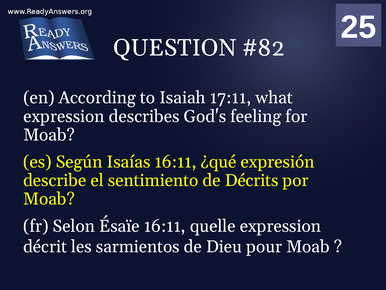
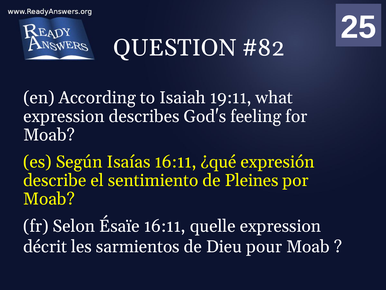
17:11: 17:11 -> 19:11
Décrits: Décrits -> Pleines
